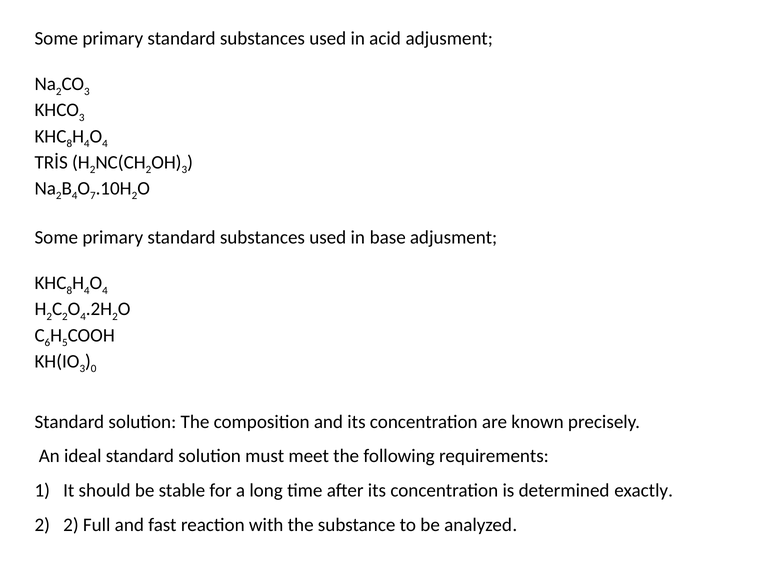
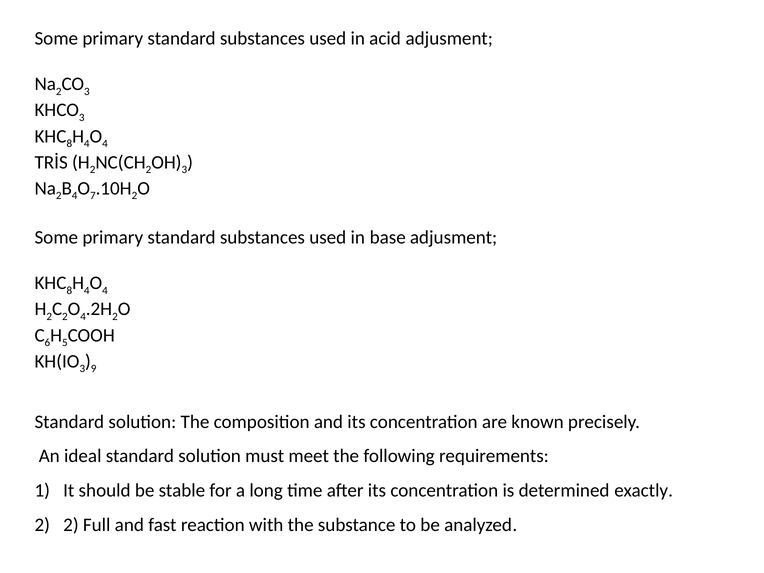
0: 0 -> 9
